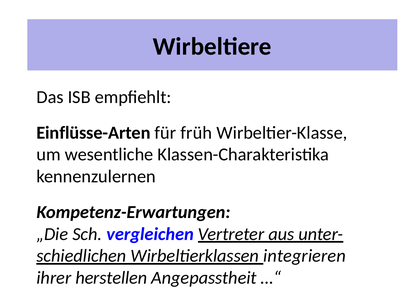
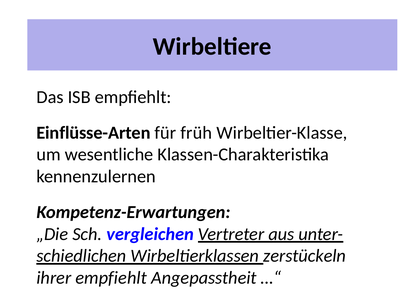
integrieren: integrieren -> zerstückeln
ihrer herstellen: herstellen -> empfiehlt
